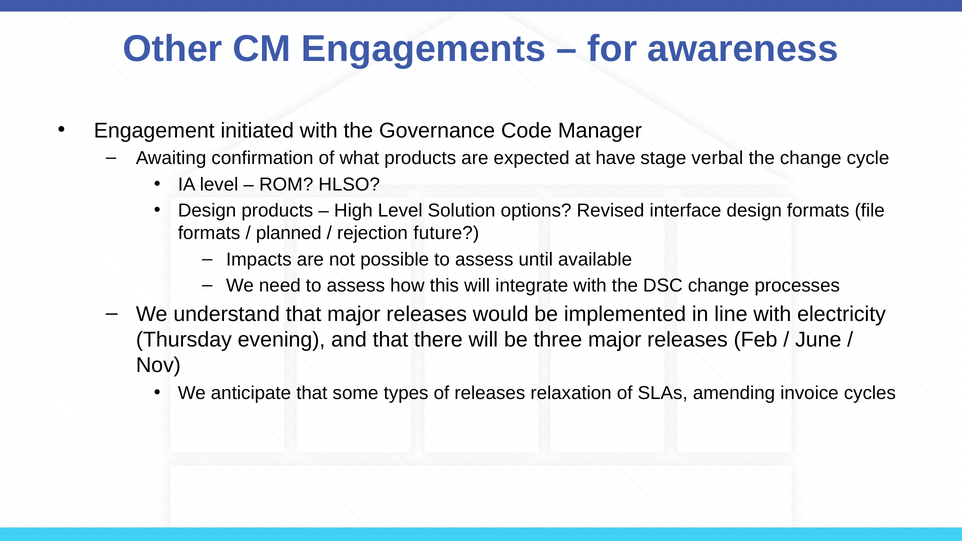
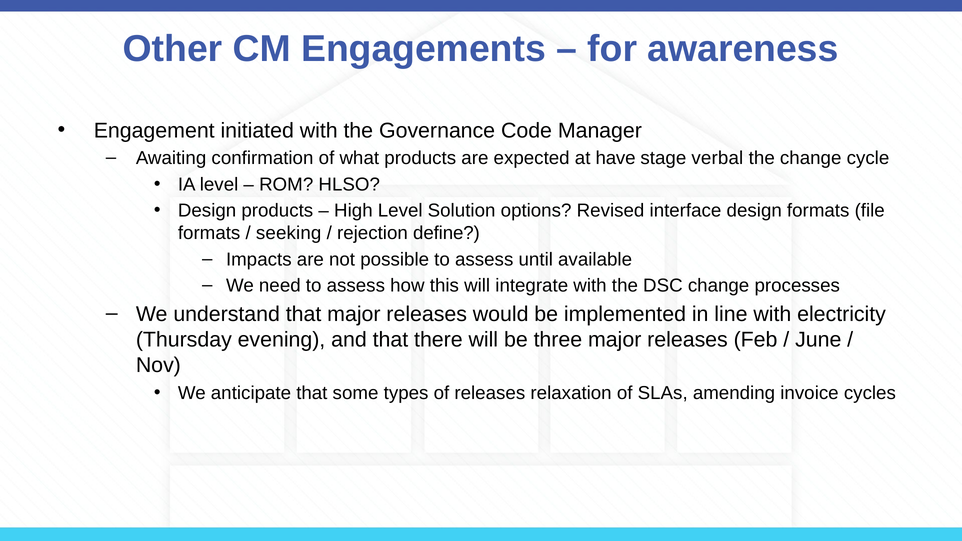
planned: planned -> seeking
future: future -> define
